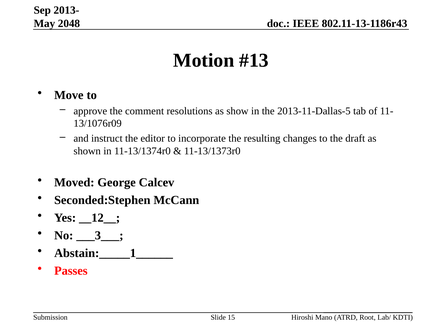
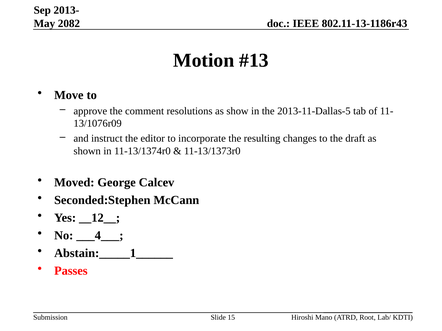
2048: 2048 -> 2082
___3___: ___3___ -> ___4___
